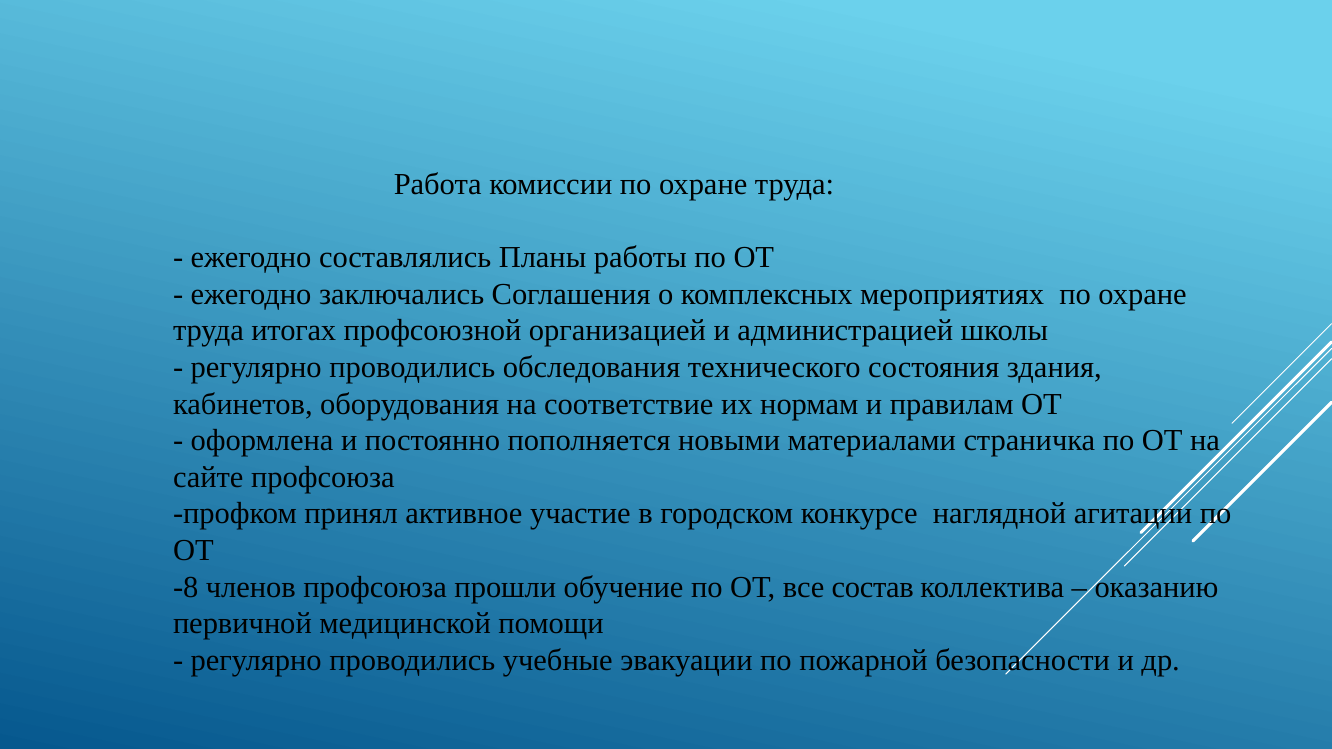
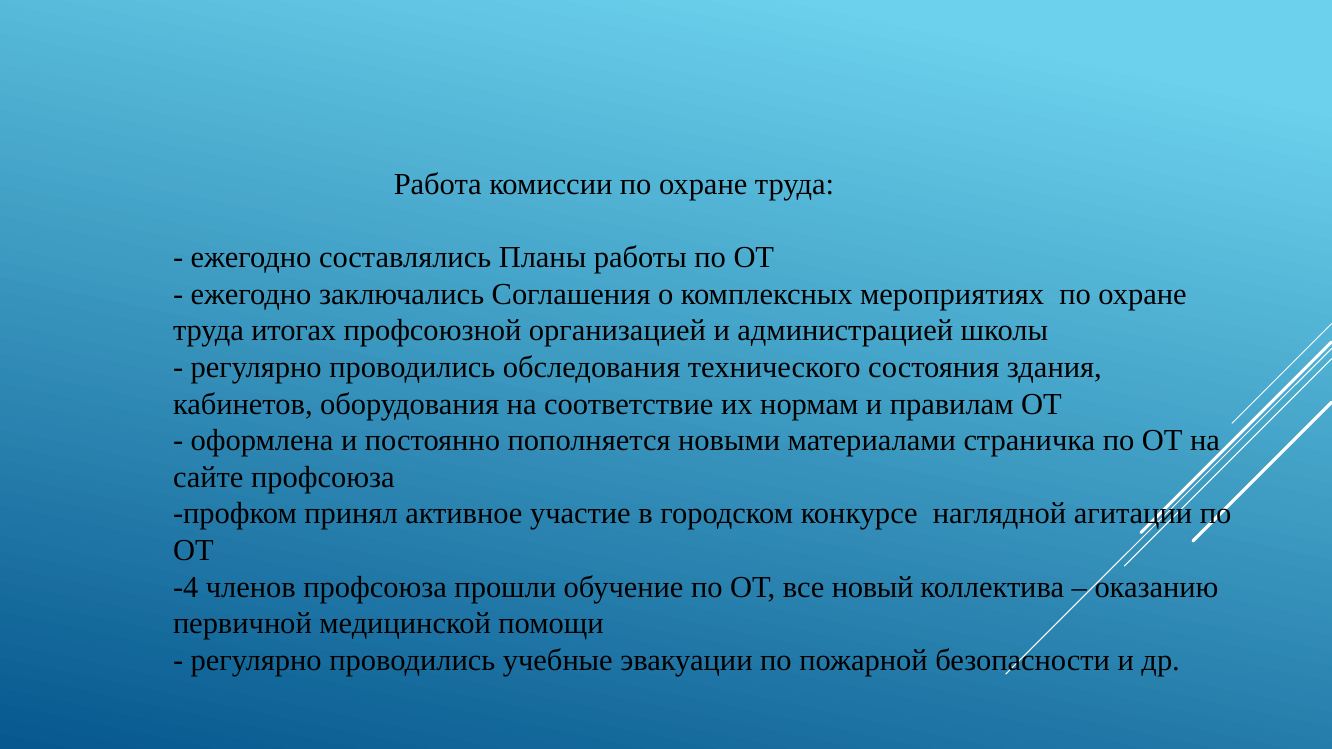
-8: -8 -> -4
состав: состав -> новый
